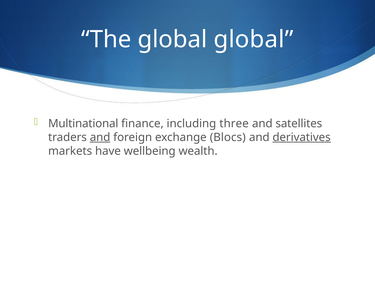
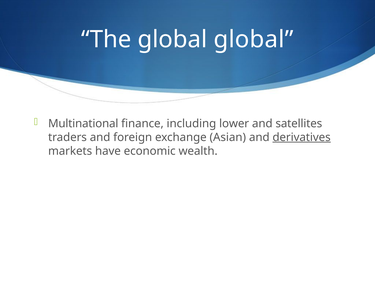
three: three -> lower
and at (100, 137) underline: present -> none
Blocs: Blocs -> Asian
wellbeing: wellbeing -> economic
